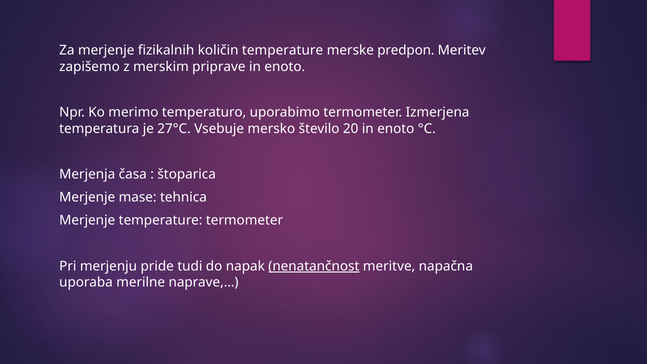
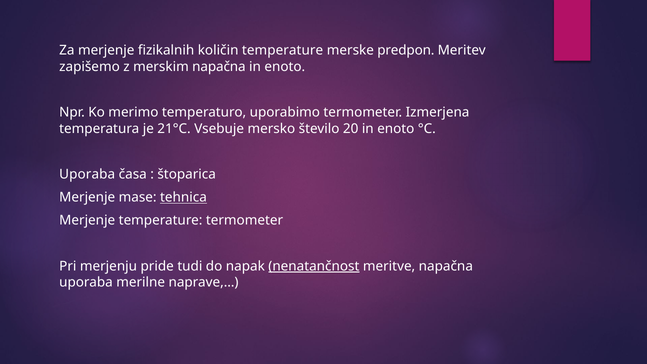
merskim priprave: priprave -> napačna
27°C: 27°C -> 21°C
Merjenja at (87, 174): Merjenja -> Uporaba
tehnica underline: none -> present
